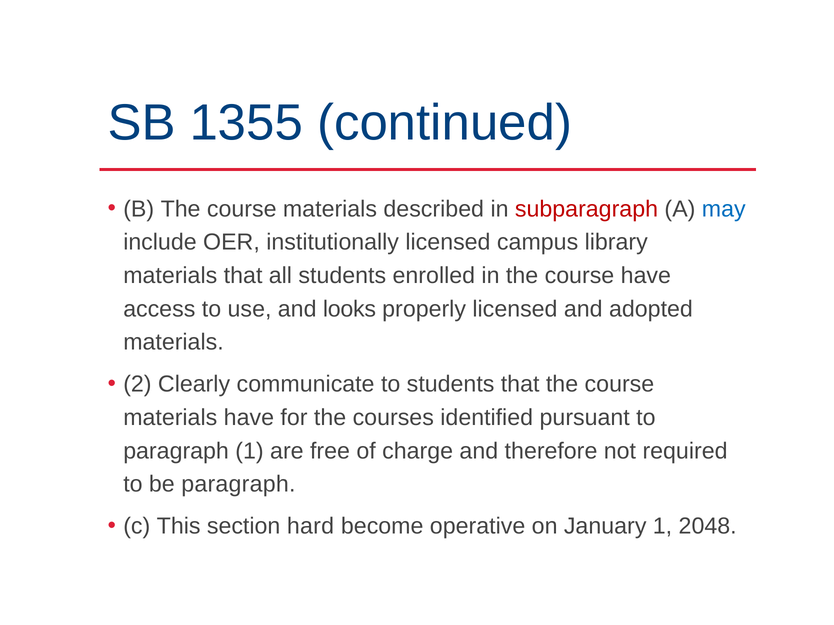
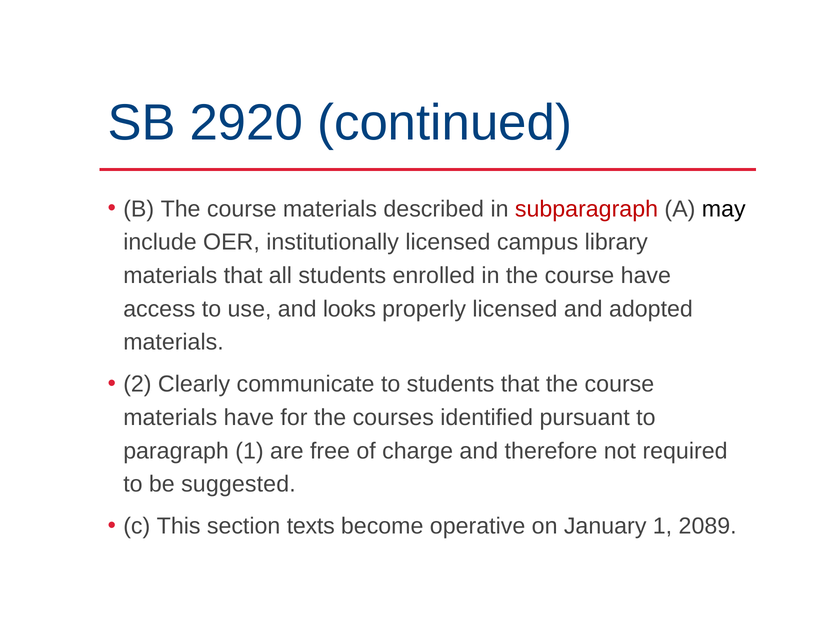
1355: 1355 -> 2920
may colour: blue -> black
be paragraph: paragraph -> suggested
hard: hard -> texts
2048: 2048 -> 2089
